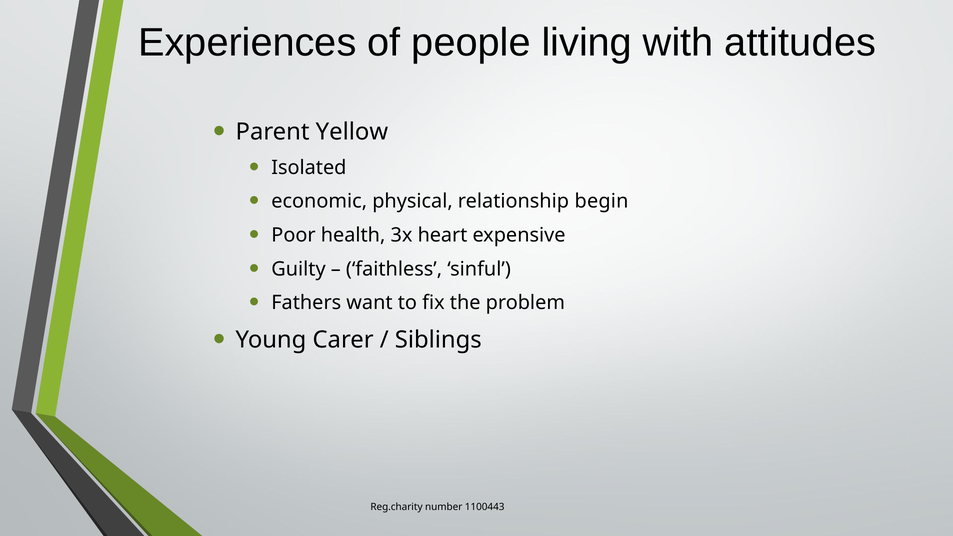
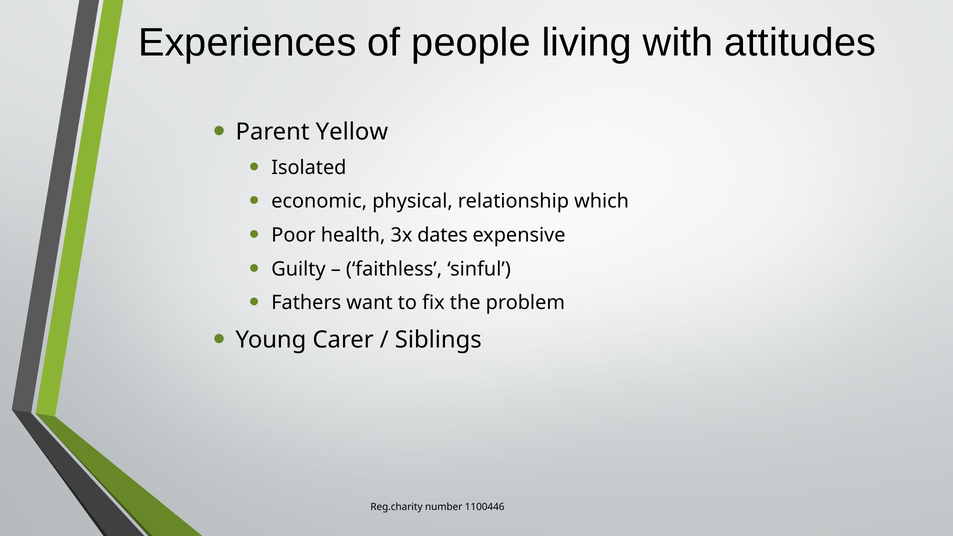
begin: begin -> which
heart: heart -> dates
1100443: 1100443 -> 1100446
